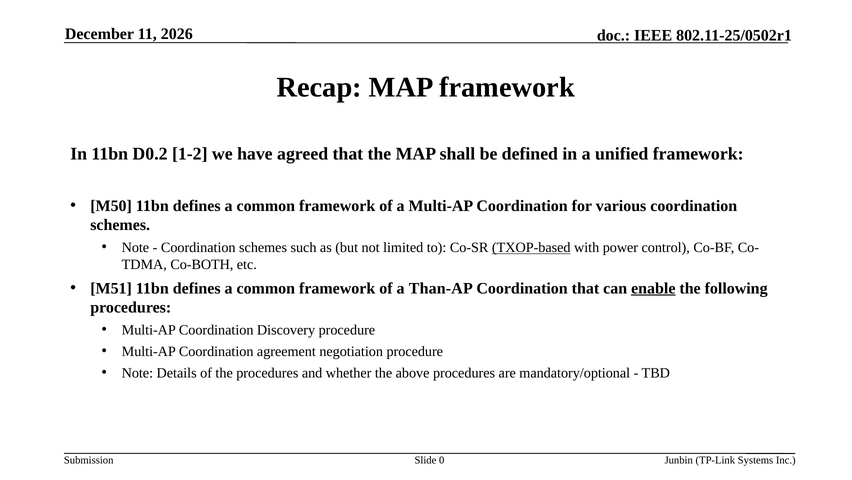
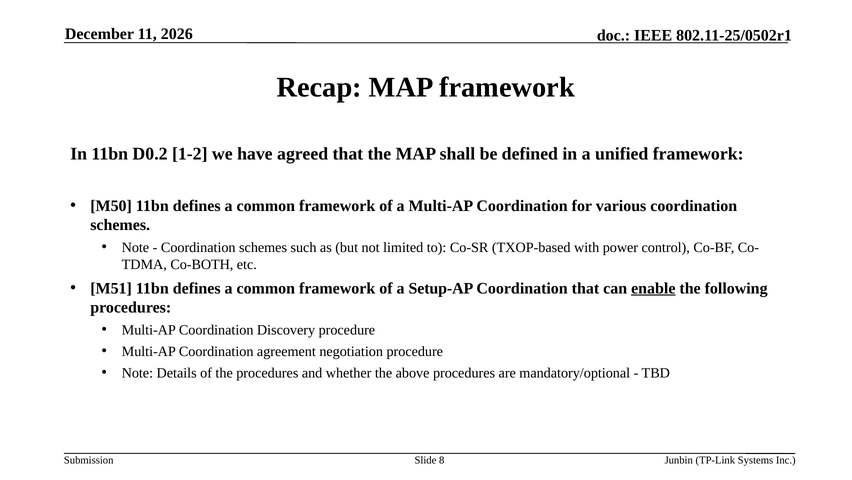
TXOP-based underline: present -> none
Than-AP: Than-AP -> Setup-AP
0: 0 -> 8
